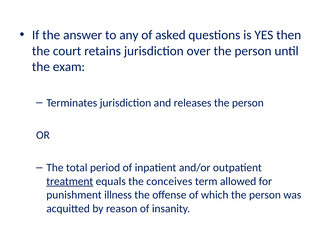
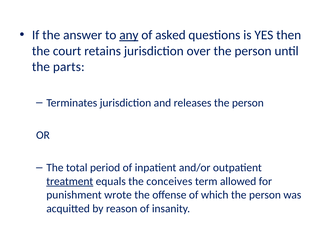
any underline: none -> present
exam: exam -> parts
illness: illness -> wrote
